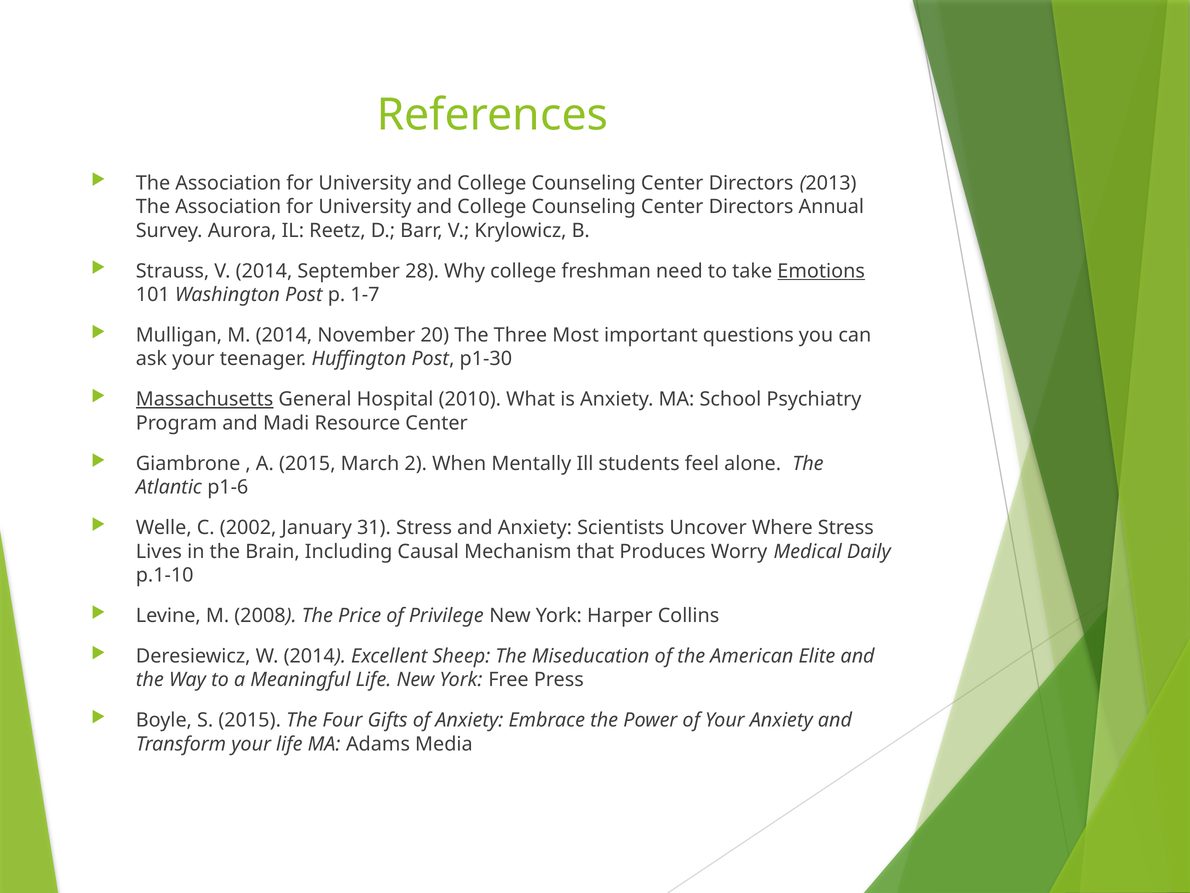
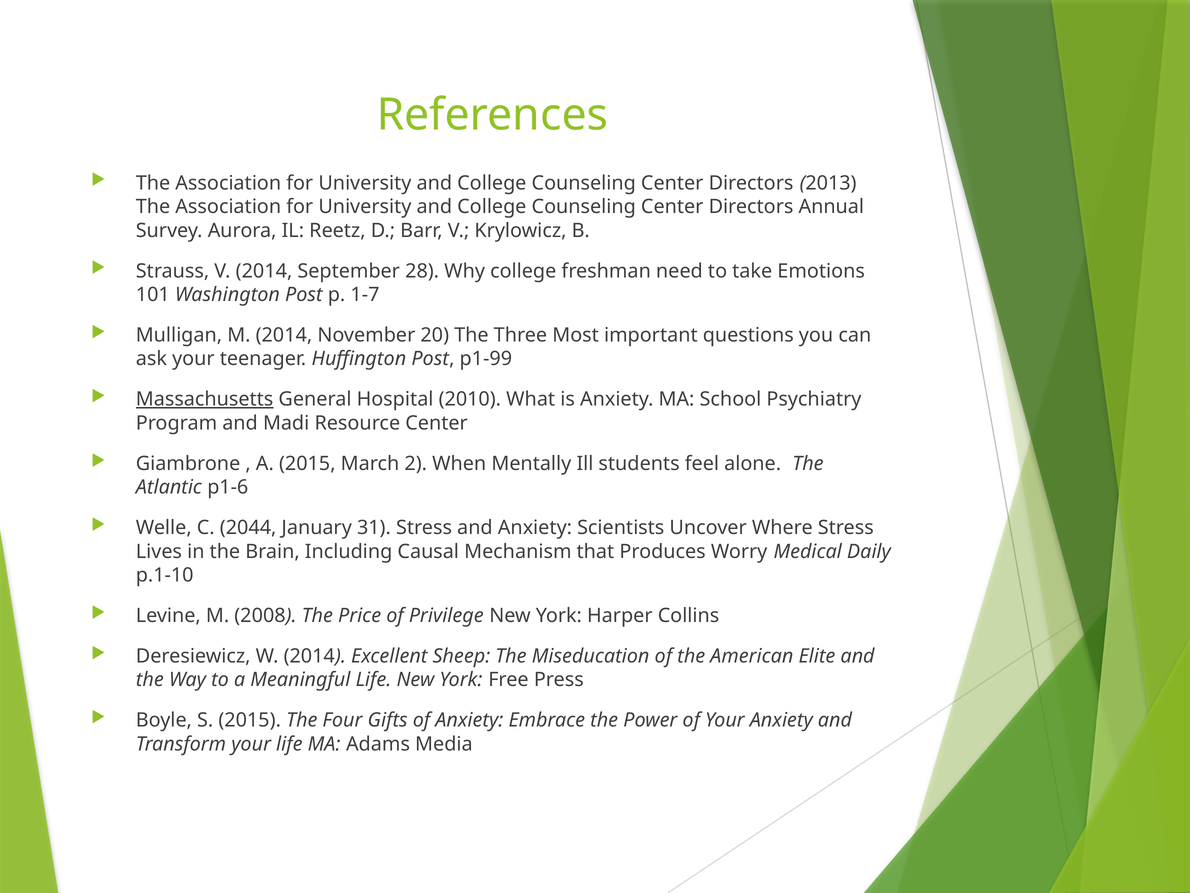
Emotions underline: present -> none
p1-30: p1-30 -> p1-99
2002: 2002 -> 2044
